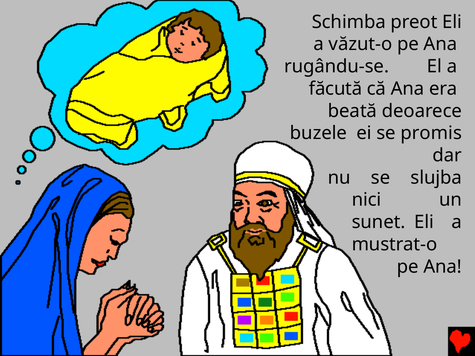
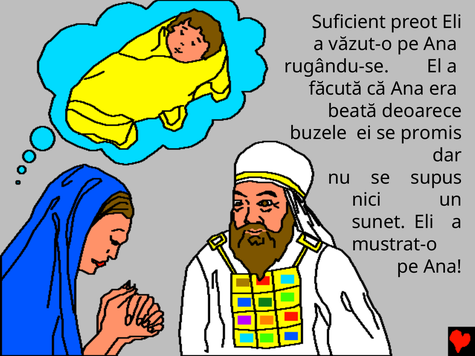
Schimba: Schimba -> Suficient
slujba: slujba -> supus
